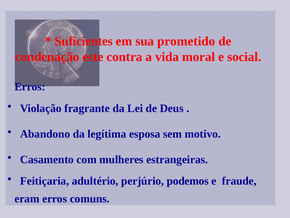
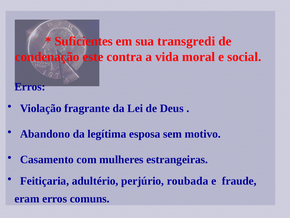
prometido: prometido -> transgredi
podemos: podemos -> roubada
